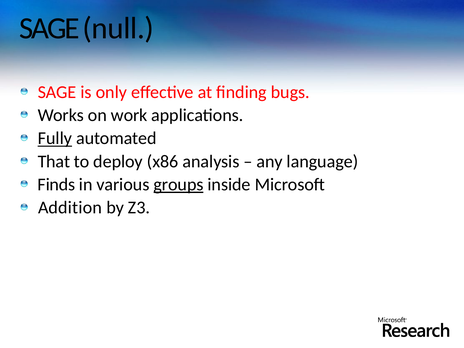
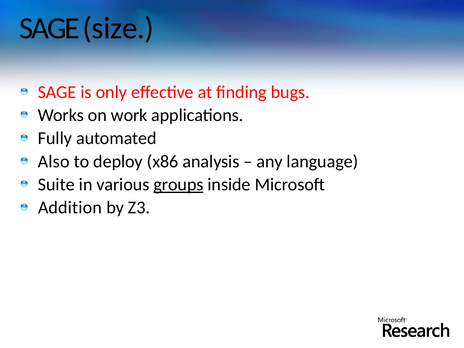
null: null -> size
Fully underline: present -> none
That: That -> Also
Finds: Finds -> Suite
